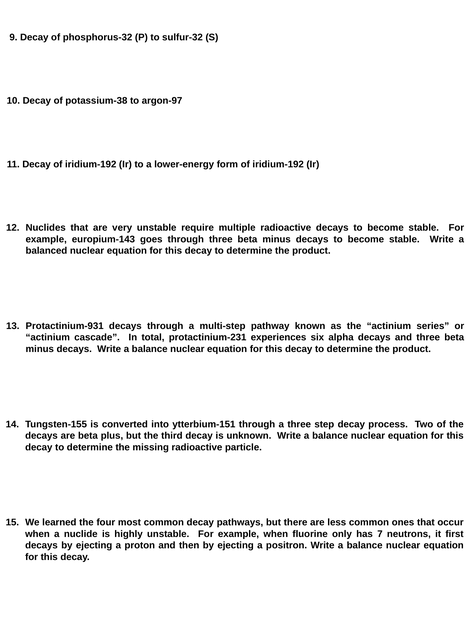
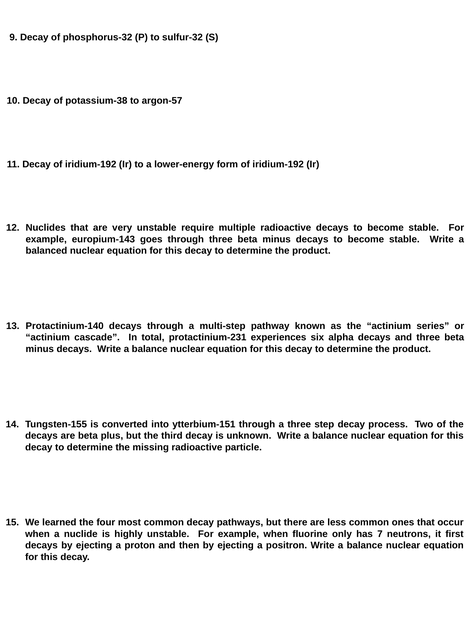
argon-97: argon-97 -> argon-57
Protactinium-931: Protactinium-931 -> Protactinium-140
